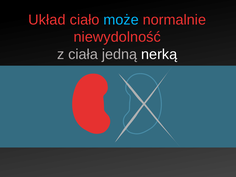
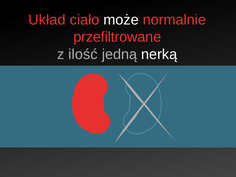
może colour: light blue -> white
niewydolność: niewydolność -> przefiltrowane
ciała: ciała -> ilość
